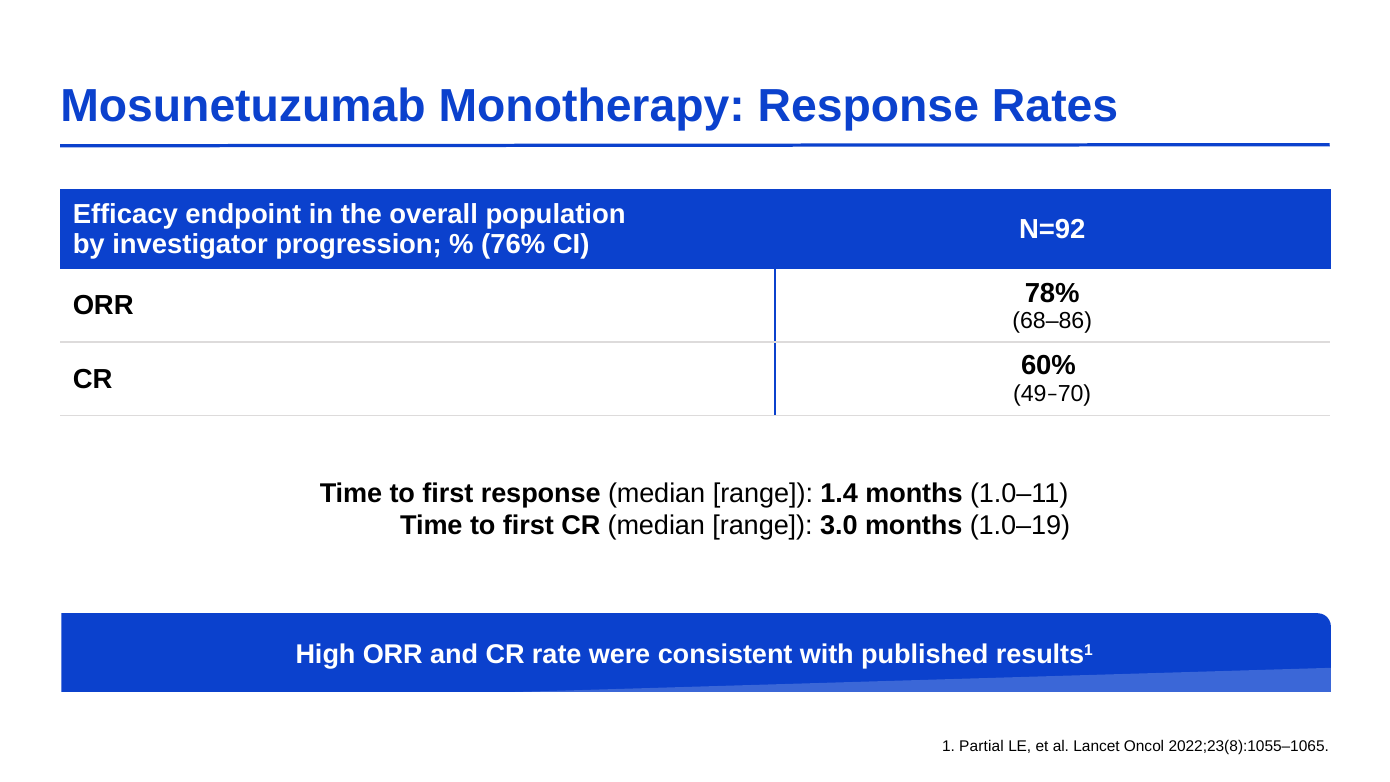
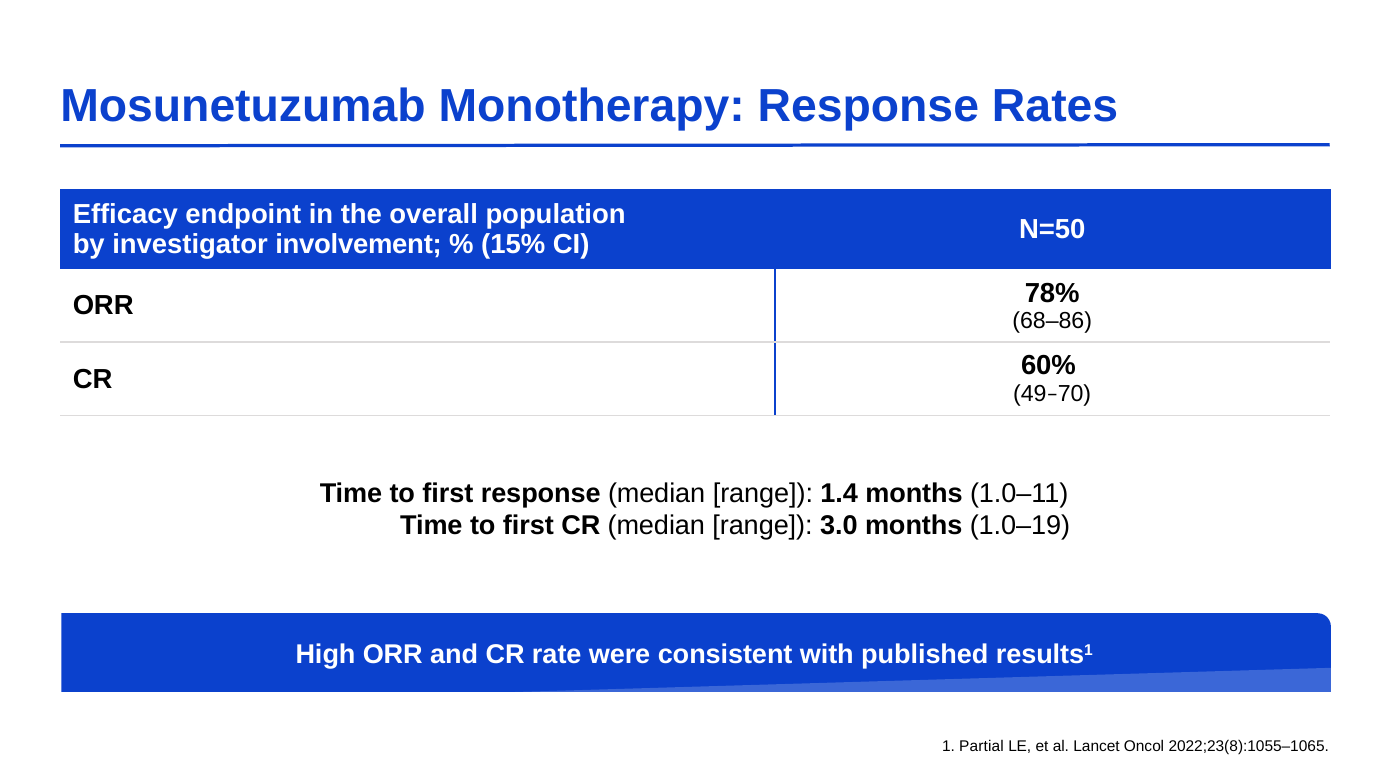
N=92: N=92 -> N=50
progression: progression -> involvement
76%: 76% -> 15%
